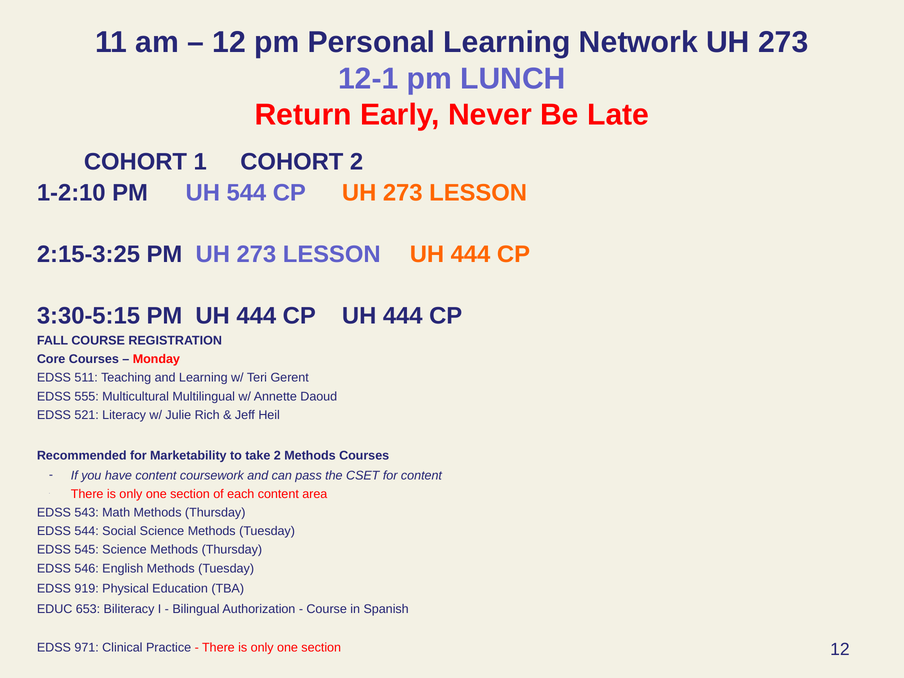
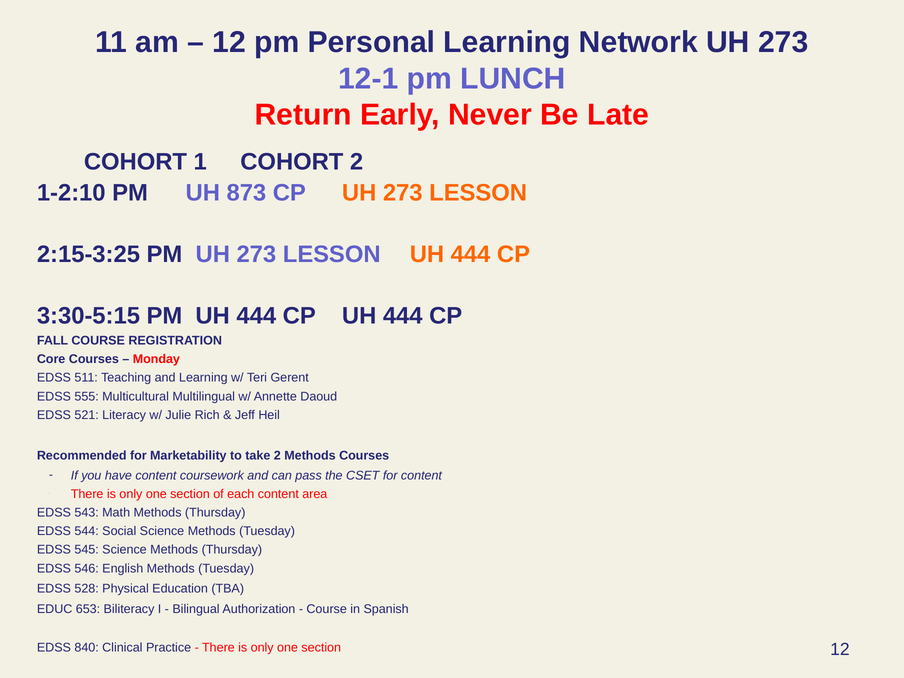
UH 544: 544 -> 873
919: 919 -> 528
971: 971 -> 840
